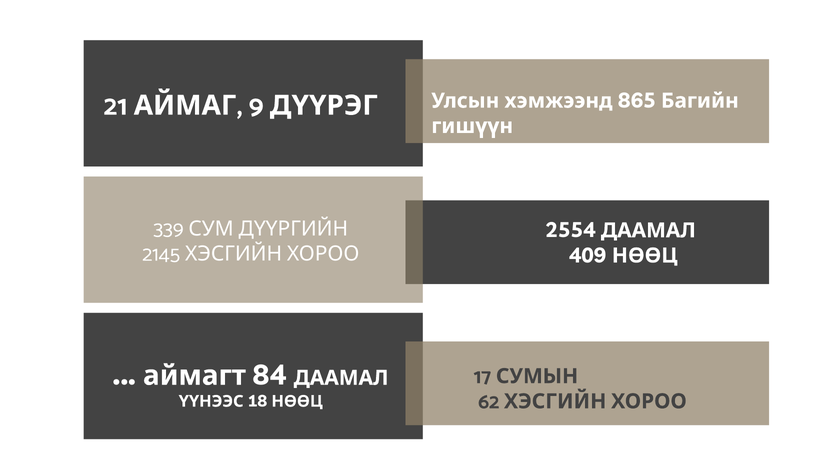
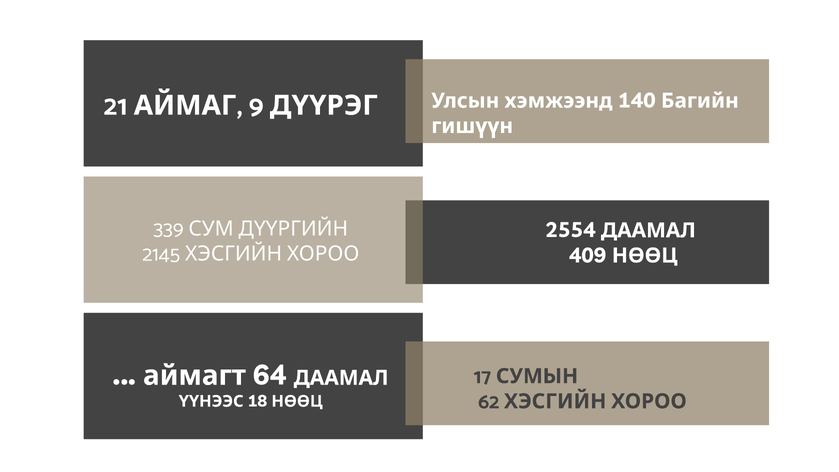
865: 865 -> 140
84: 84 -> 64
